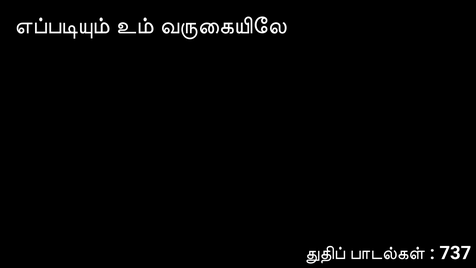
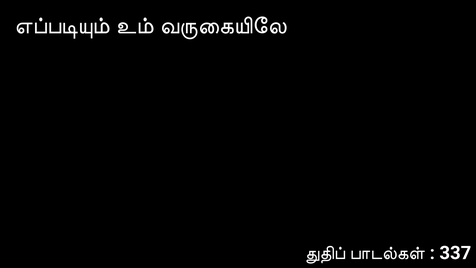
737: 737 -> 337
